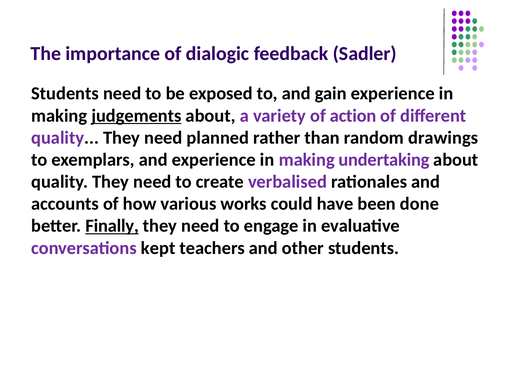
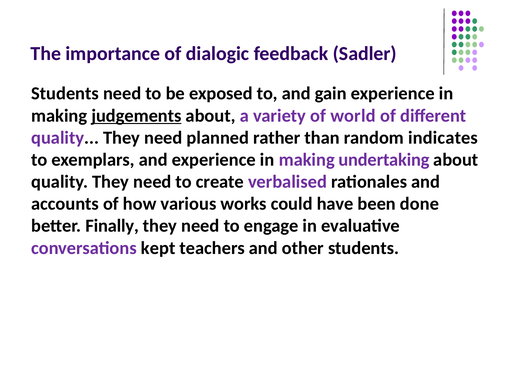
action: action -> world
drawings: drawings -> indicates
Finally underline: present -> none
